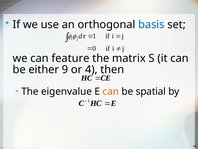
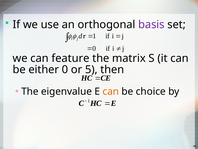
basis colour: blue -> purple
either 9: 9 -> 0
4: 4 -> 5
spatial: spatial -> choice
